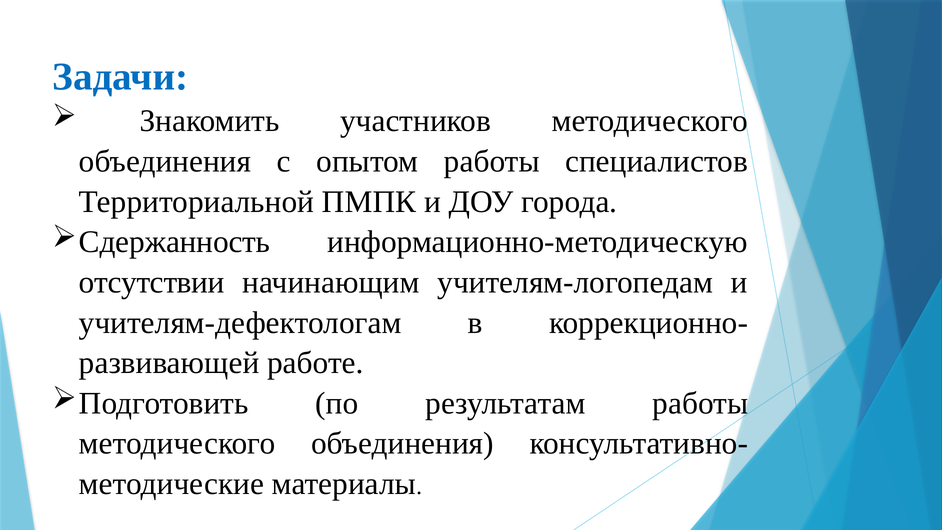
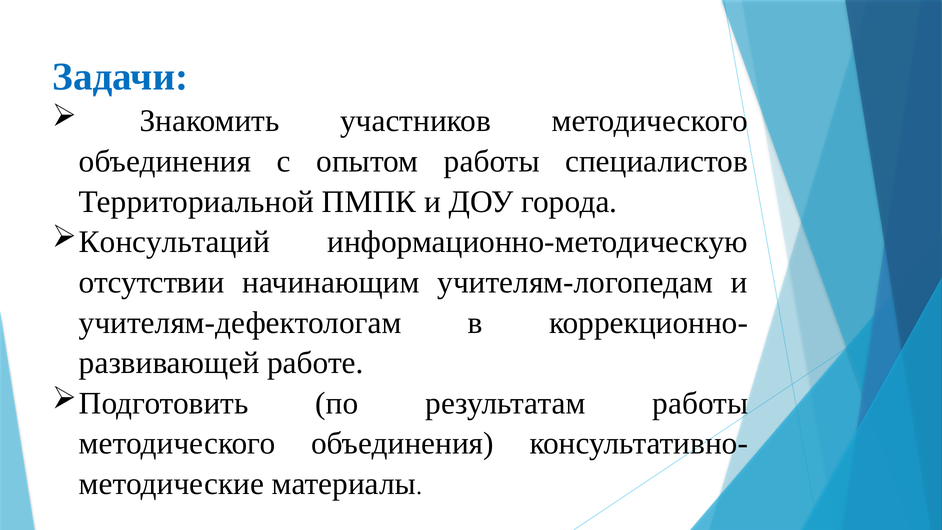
Сдержанность: Сдержанность -> Консультаций
